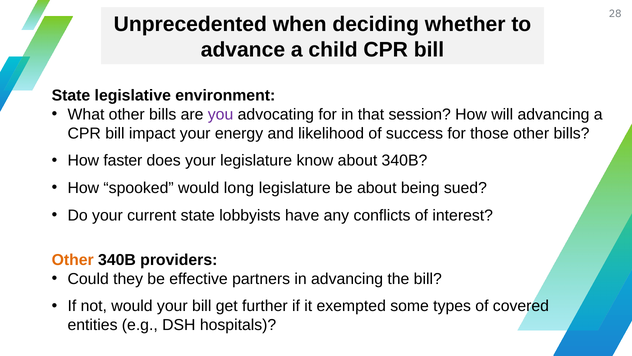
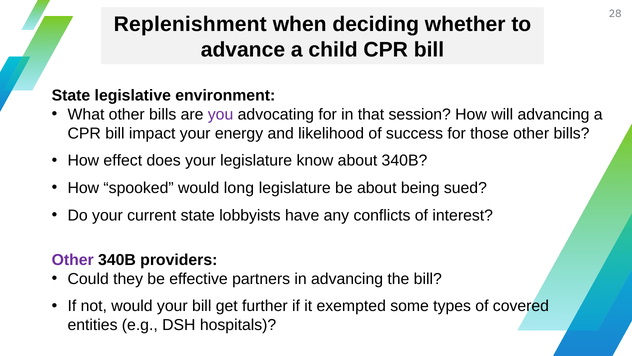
Unprecedented: Unprecedented -> Replenishment
faster: faster -> effect
Other at (73, 259) colour: orange -> purple
